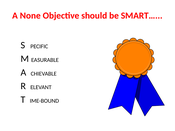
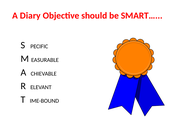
None: None -> Diary
